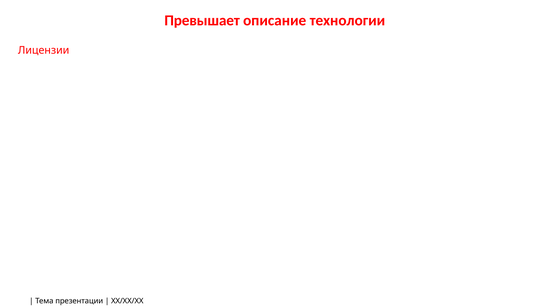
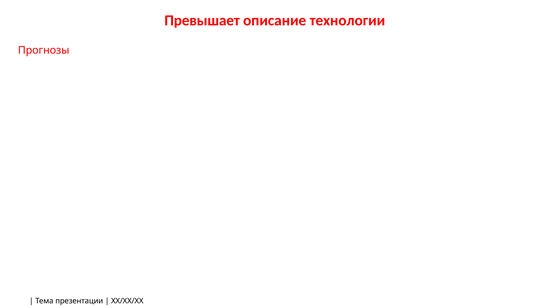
Лицензии: Лицензии -> Прогнозы
